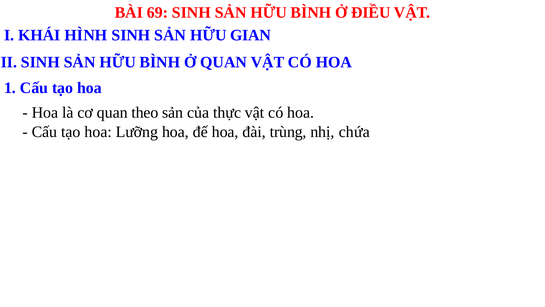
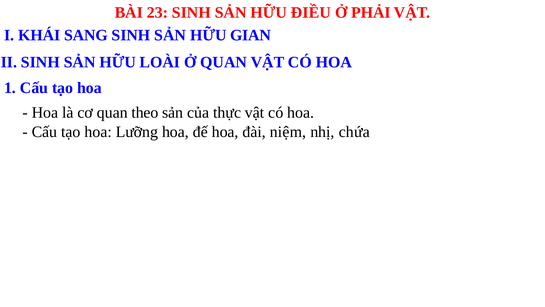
69: 69 -> 23
BÌNH at (311, 13): BÌNH -> ĐIỀU
ĐIỀU: ĐIỀU -> PHẢI
HÌNH: HÌNH -> SANG
BÌNH at (160, 62): BÌNH -> LOÀI
trùng: trùng -> niệm
